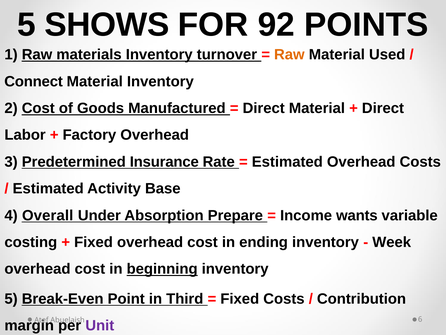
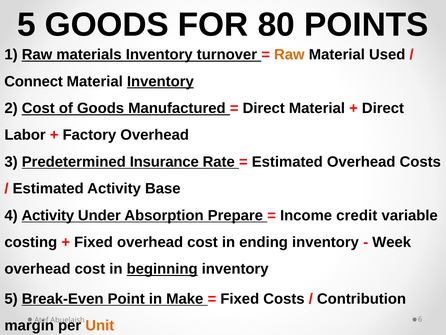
5 SHOWS: SHOWS -> GOODS
92: 92 -> 80
Inventory at (160, 81) underline: none -> present
4 Overall: Overall -> Activity
wants: wants -> credit
Third: Third -> Make
Unit colour: purple -> orange
